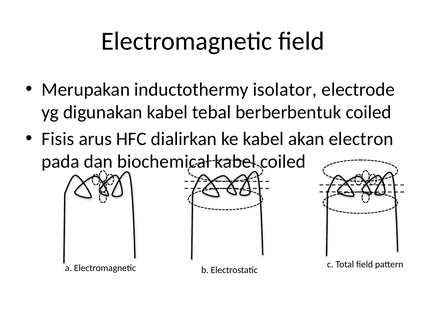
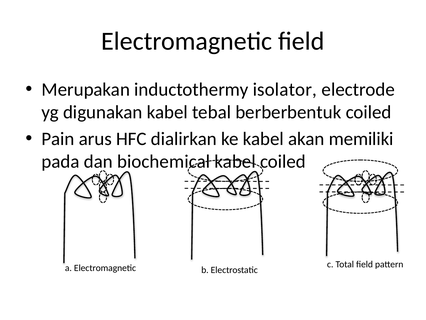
Fisis: Fisis -> Pain
electron: electron -> memiliki
